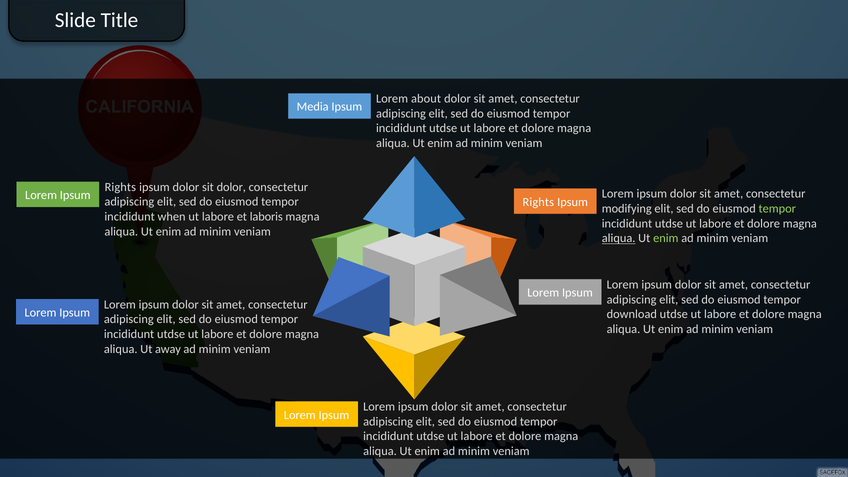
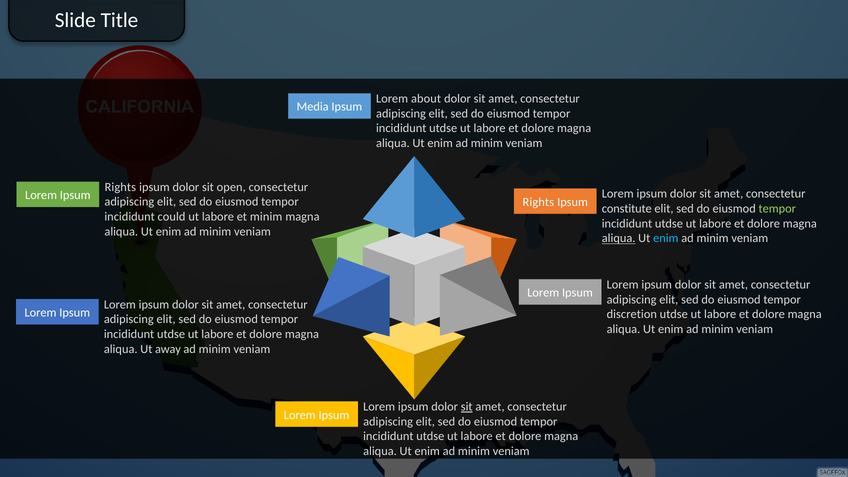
sit dolor: dolor -> open
modifying: modifying -> constitute
when: when -> could
et laboris: laboris -> minim
enim at (666, 238) colour: light green -> light blue
download: download -> discretion
sit at (467, 407) underline: none -> present
